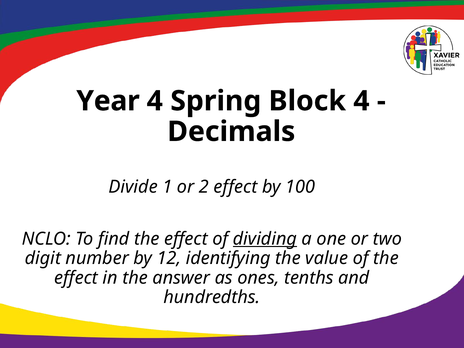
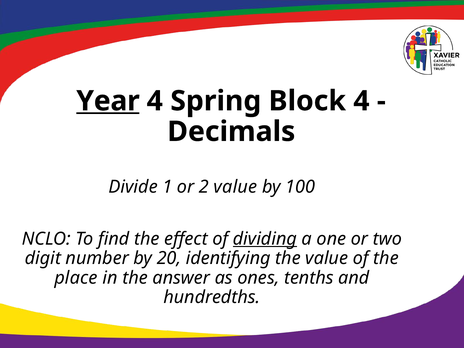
Year underline: none -> present
2 effect: effect -> value
12: 12 -> 20
effect at (76, 278): effect -> place
